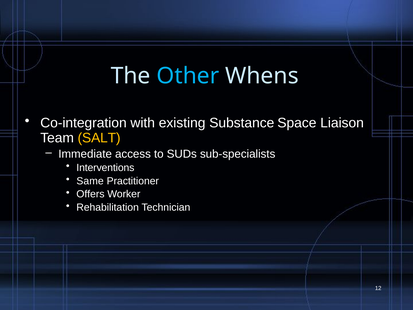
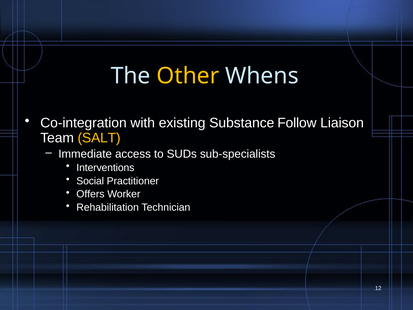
Other colour: light blue -> yellow
Space: Space -> Follow
Same: Same -> Social
